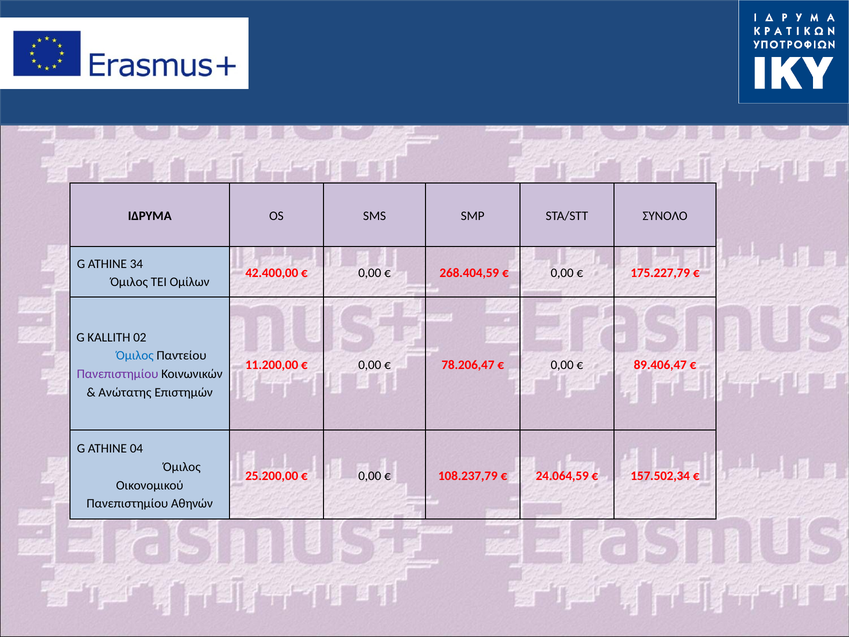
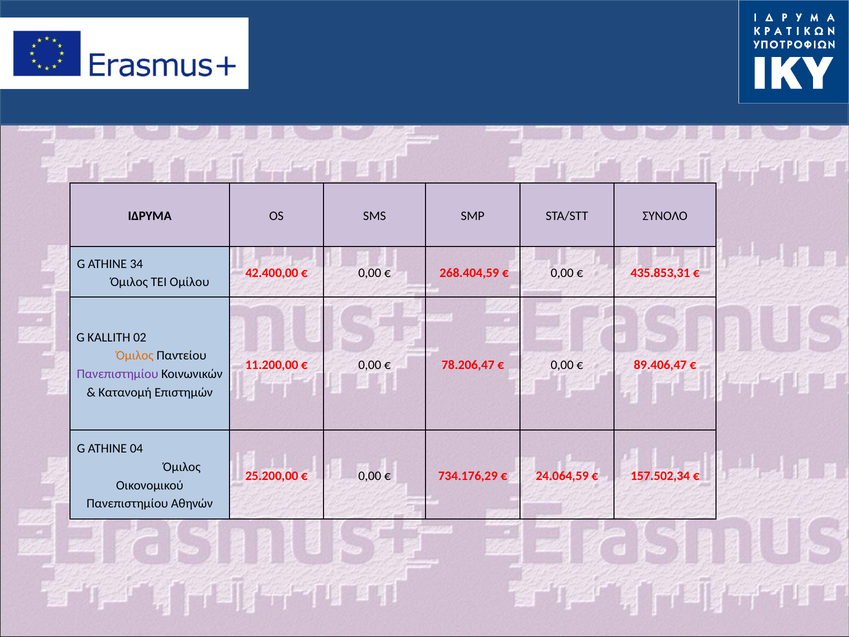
175.227,79: 175.227,79 -> 435.853,31
Ομίλων: Ομίλων -> Ομίλου
Όμιλος at (135, 356) colour: blue -> orange
Ανώτατης: Ανώτατης -> Κατανομή
108.237,79: 108.237,79 -> 734.176,29
